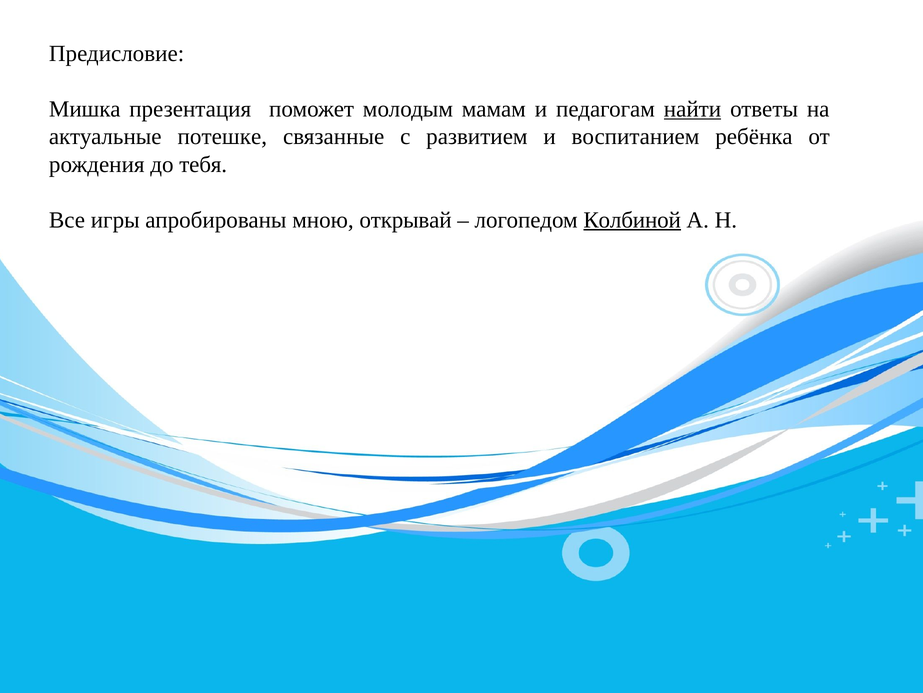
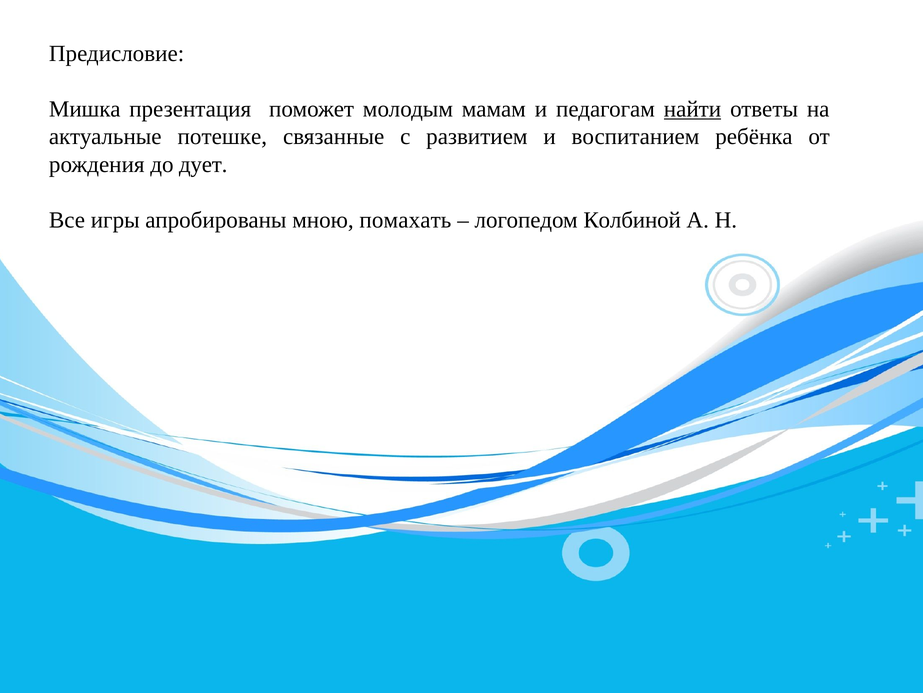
тебя: тебя -> дует
открывай: открывай -> помахать
Колбиной underline: present -> none
